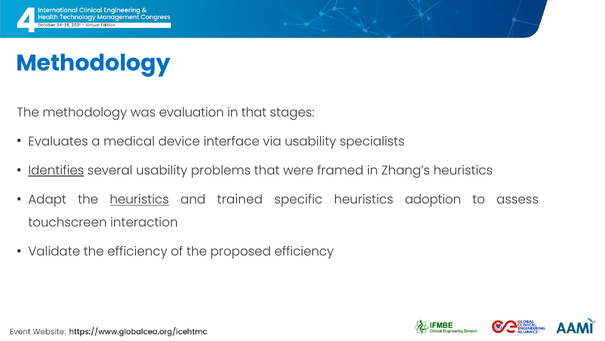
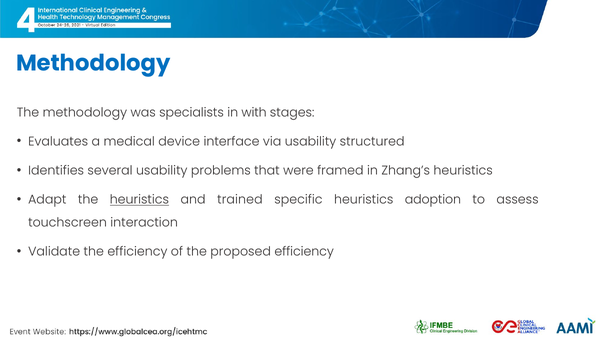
evaluation: evaluation -> specialists
in that: that -> with
specialists: specialists -> structured
Identifies underline: present -> none
